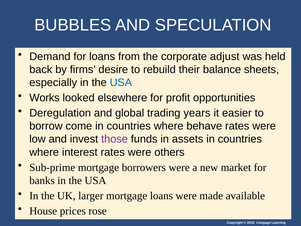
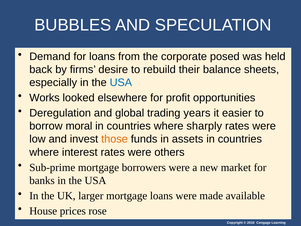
adjust: adjust -> posed
come: come -> moral
behave: behave -> sharply
those colour: purple -> orange
